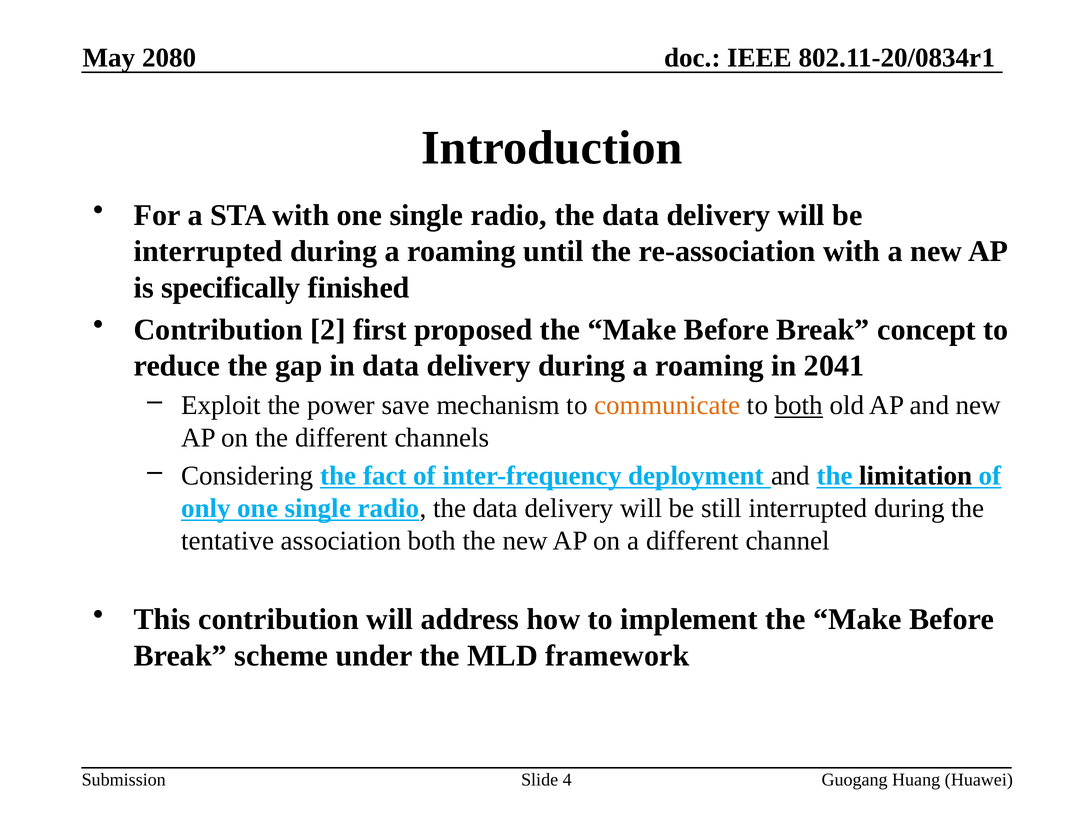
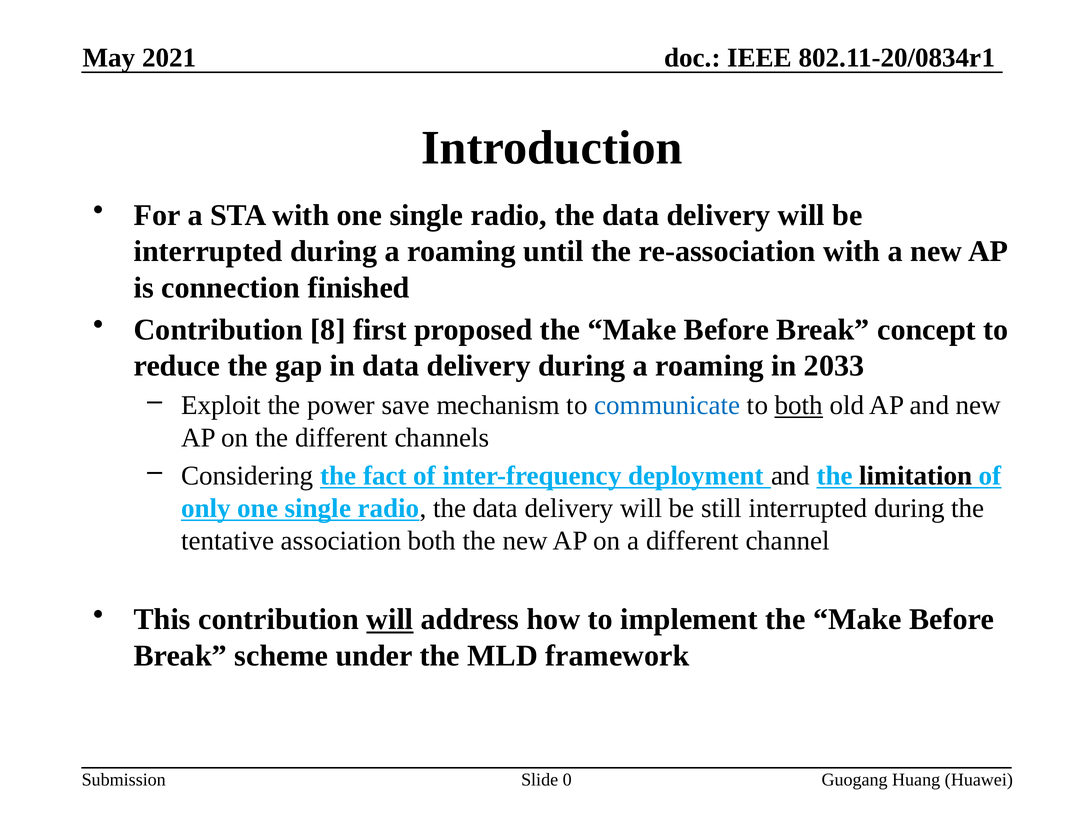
2080: 2080 -> 2021
specifically: specifically -> connection
2: 2 -> 8
2041: 2041 -> 2033
communicate colour: orange -> blue
will at (390, 620) underline: none -> present
4: 4 -> 0
